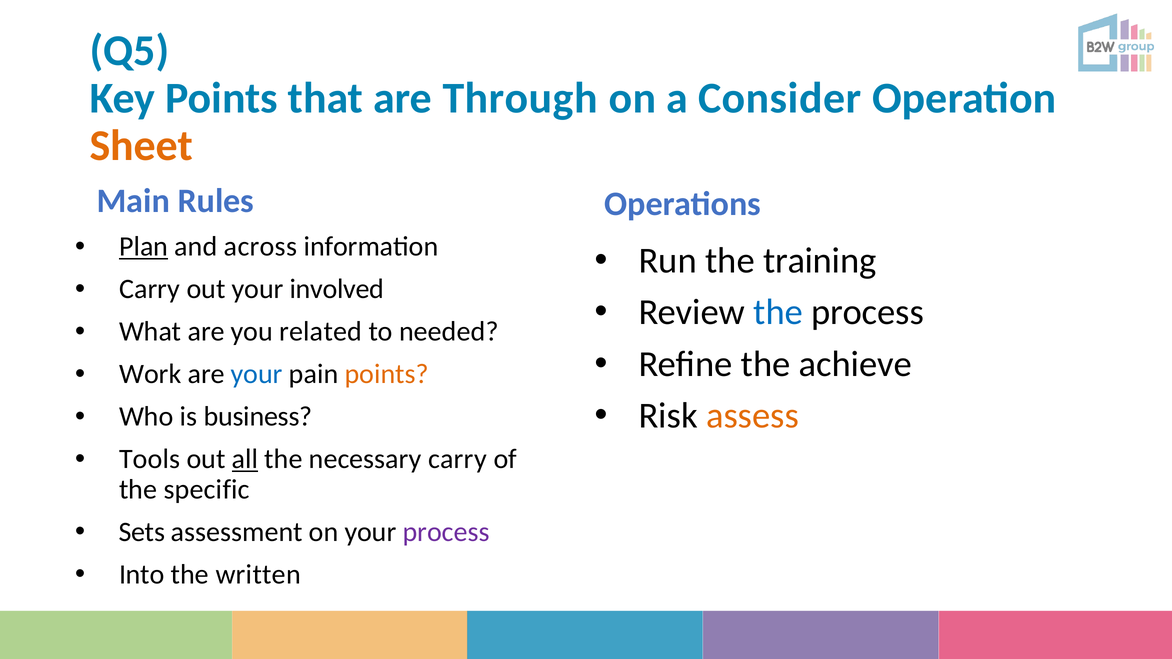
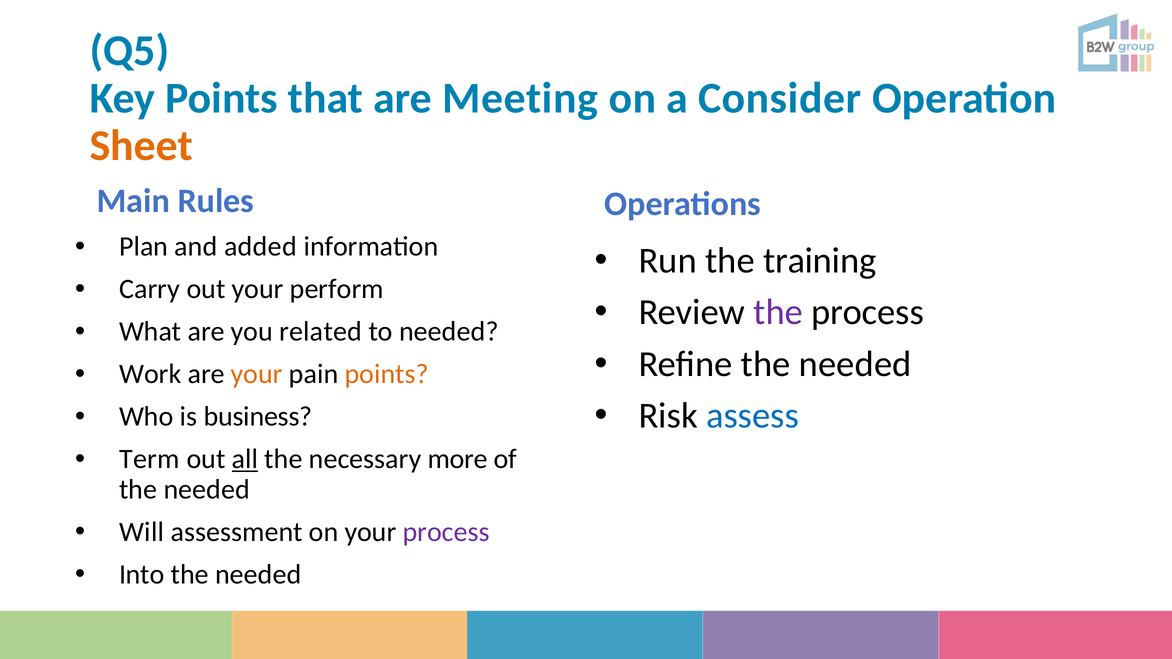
Through: Through -> Meeting
Plan underline: present -> none
across: across -> added
involved: involved -> perform
the at (778, 312) colour: blue -> purple
Refine the achieve: achieve -> needed
your at (257, 374) colour: blue -> orange
assess colour: orange -> blue
Tools: Tools -> Term
necessary carry: carry -> more
specific at (207, 490): specific -> needed
Sets: Sets -> Will
written at (258, 575): written -> needed
